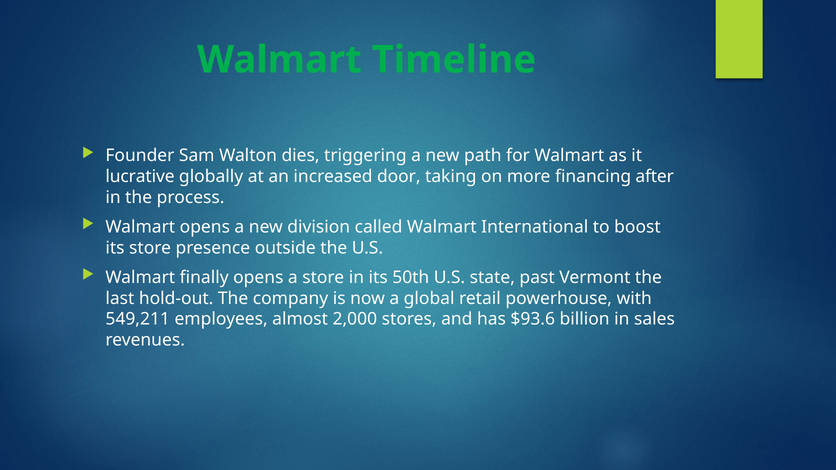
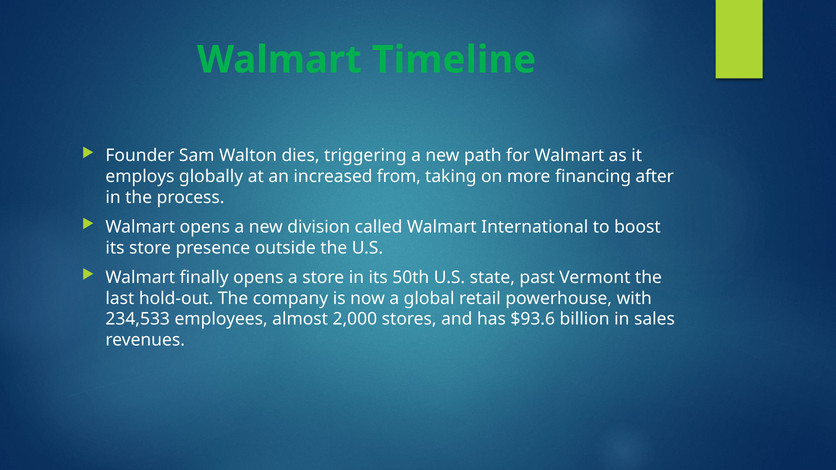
lucrative: lucrative -> employs
door: door -> from
549,211: 549,211 -> 234,533
